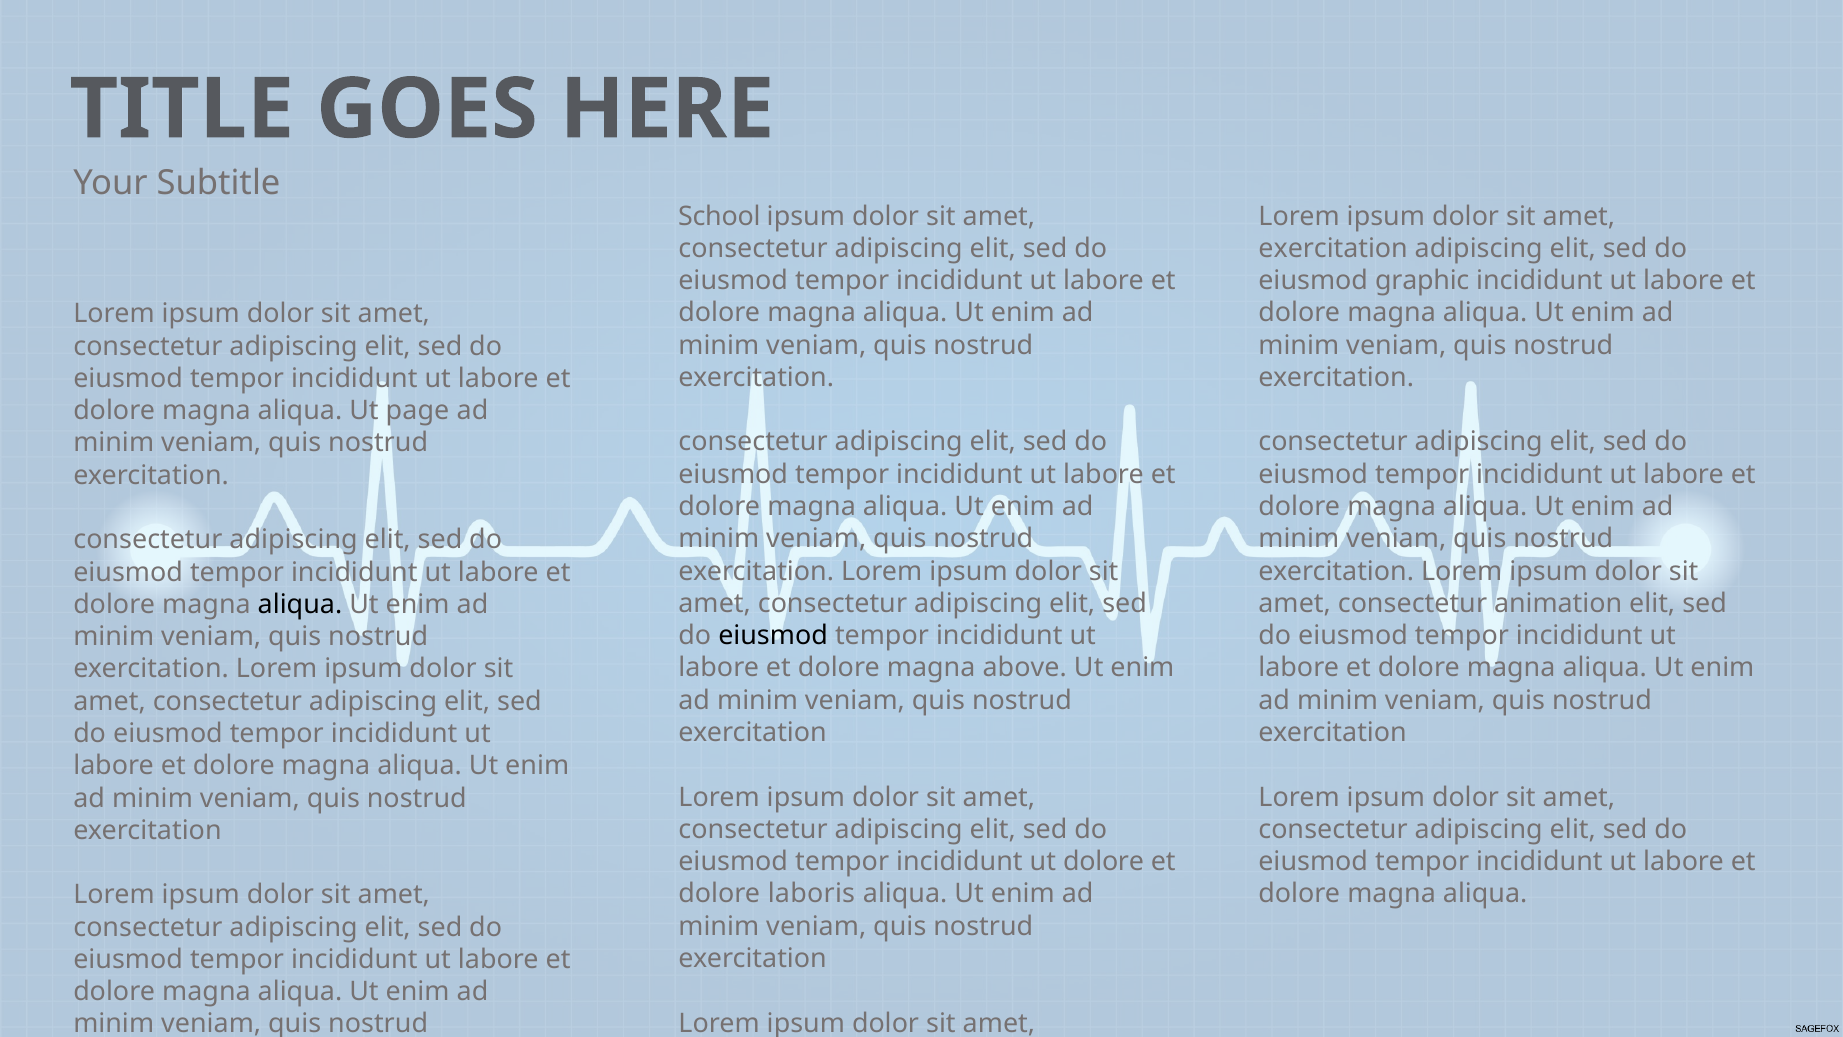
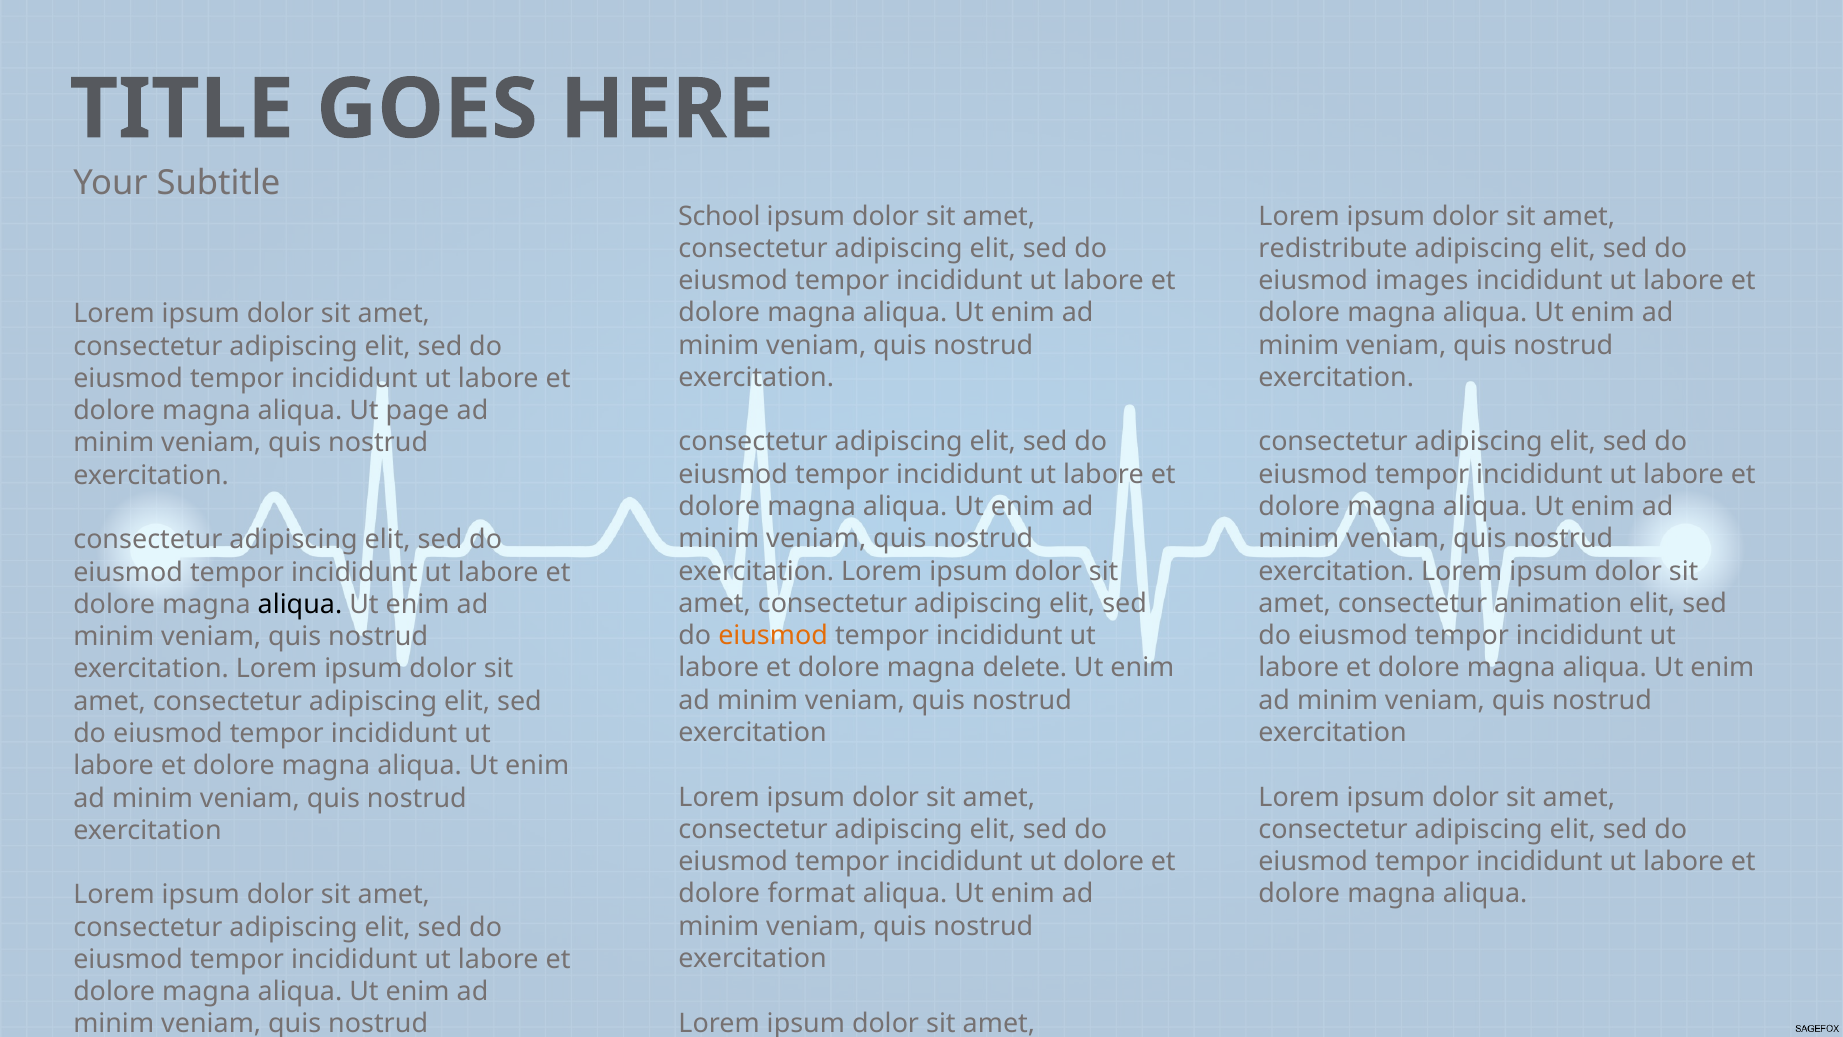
exercitation at (1333, 248): exercitation -> redistribute
graphic: graphic -> images
eiusmod at (773, 636) colour: black -> orange
above: above -> delete
laboris: laboris -> format
